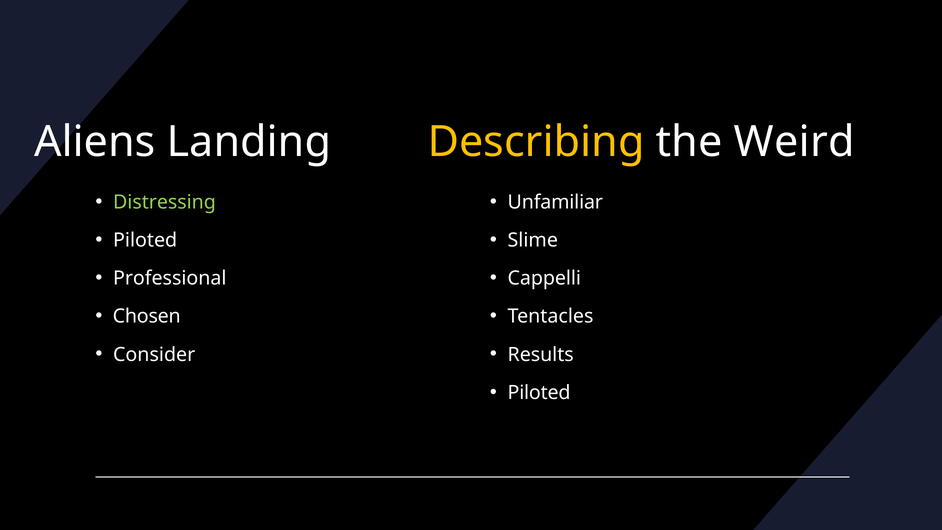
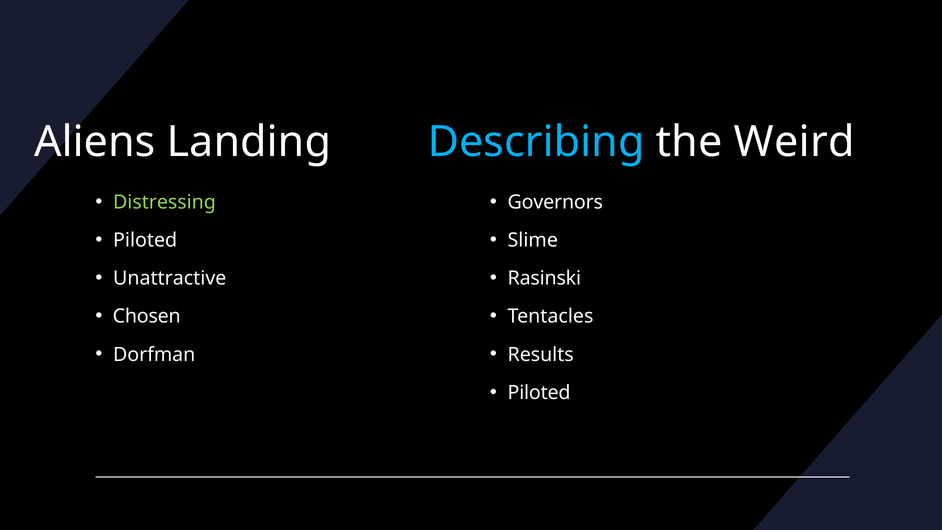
Describing colour: yellow -> light blue
Unfamiliar: Unfamiliar -> Governors
Professional: Professional -> Unattractive
Cappelli: Cappelli -> Rasinski
Consider: Consider -> Dorfman
